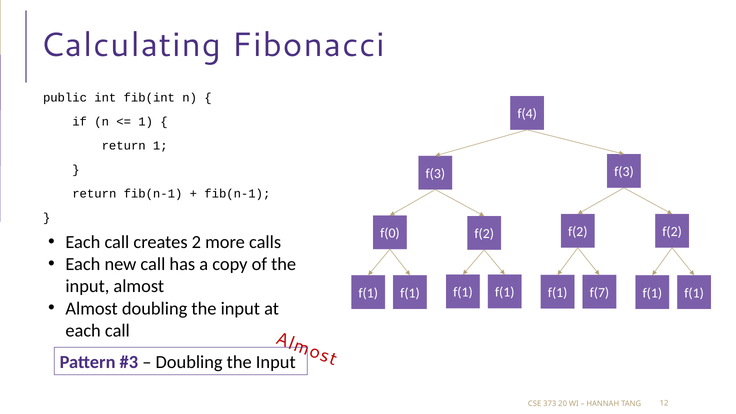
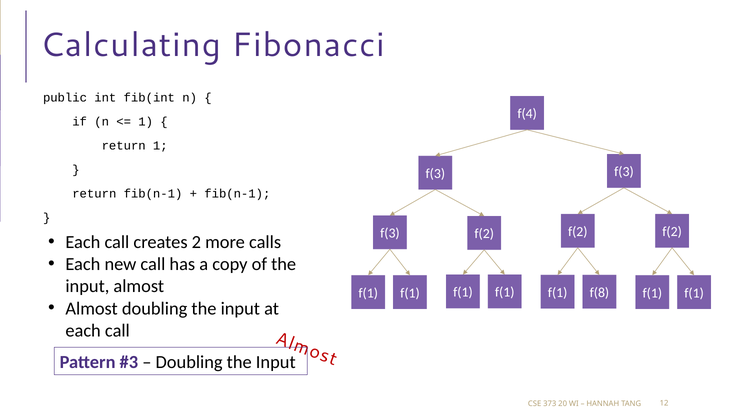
f(0 at (390, 233): f(0 -> f(3
f(7: f(7 -> f(8
